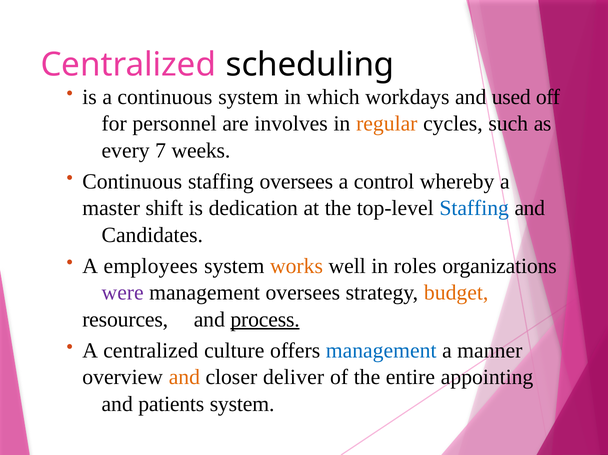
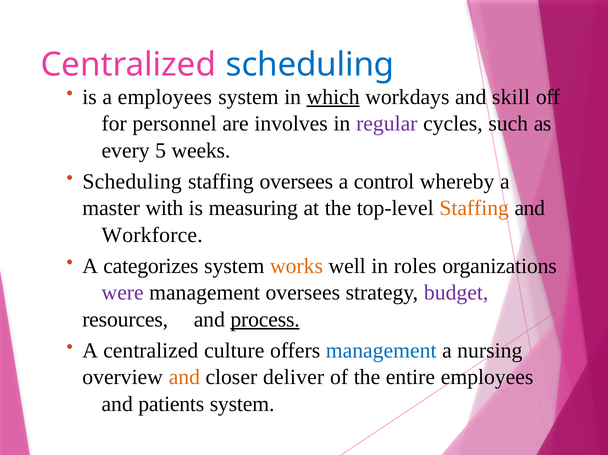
scheduling at (310, 65) colour: black -> blue
a continuous: continuous -> employees
which underline: none -> present
used: used -> skill
regular colour: orange -> purple
7: 7 -> 5
Continuous at (132, 181): Continuous -> Scheduling
shift: shift -> with
dedication: dedication -> measuring
Staffing at (474, 208) colour: blue -> orange
Candidates: Candidates -> Workforce
employees: employees -> categorizes
budget colour: orange -> purple
manner: manner -> nursing
entire appointing: appointing -> employees
